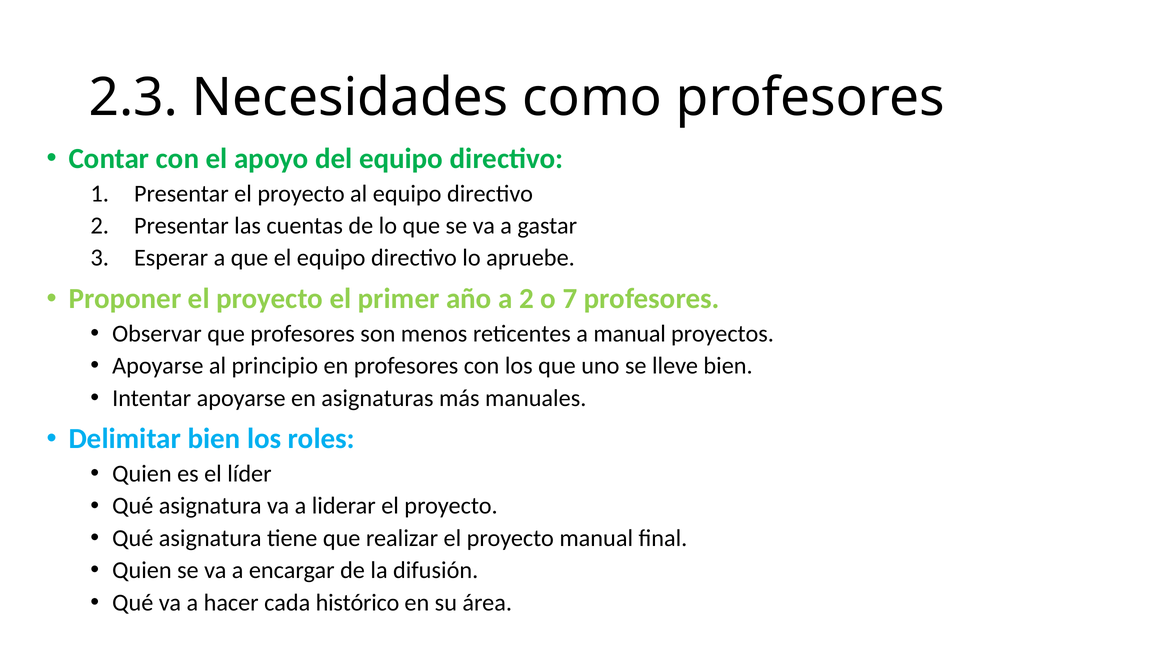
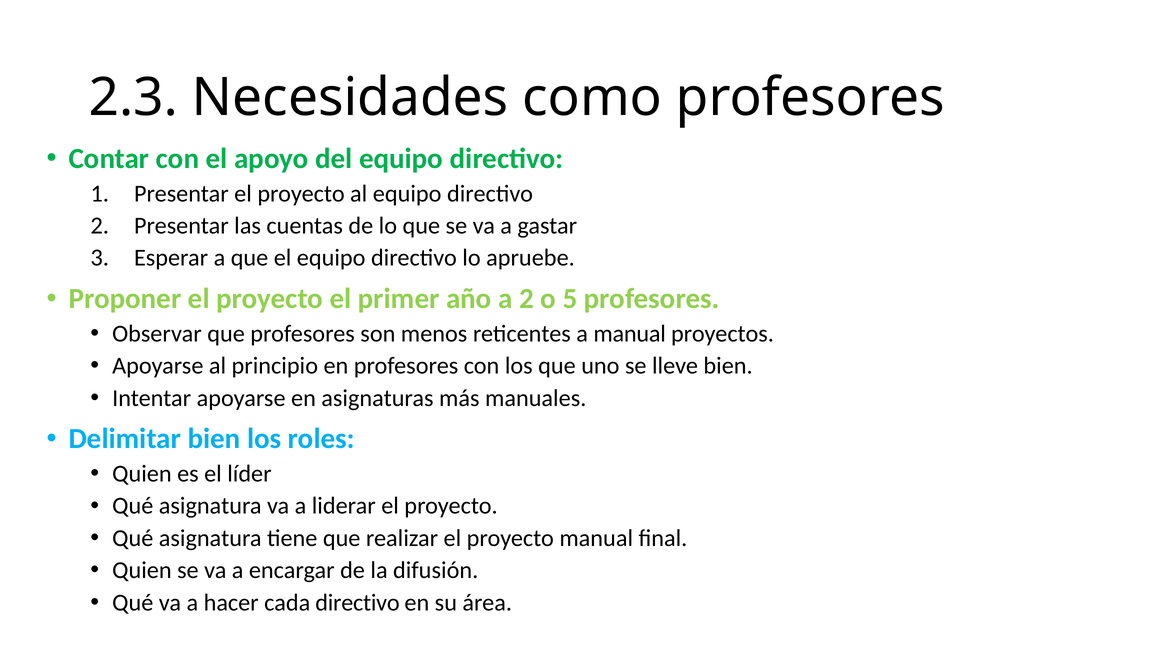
7: 7 -> 5
cada histórico: histórico -> directivo
